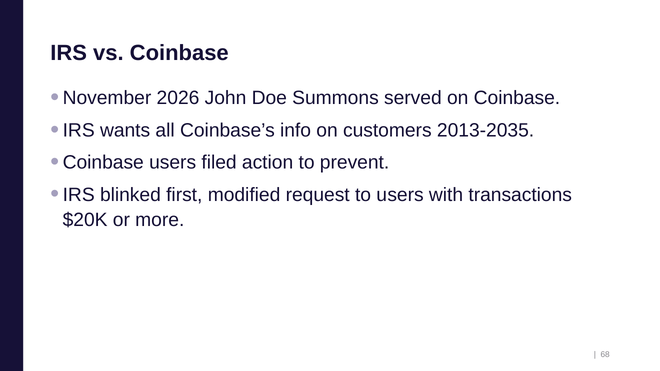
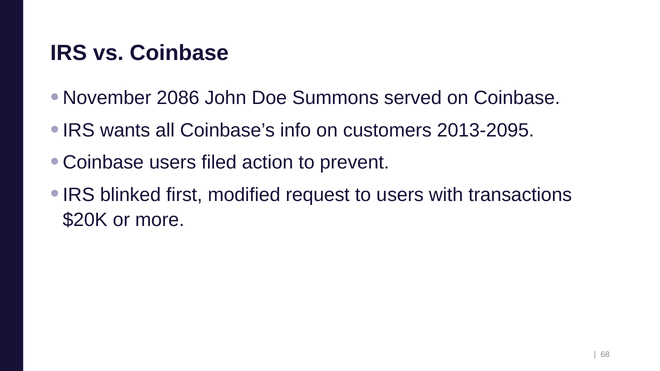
2026: 2026 -> 2086
2013-2035: 2013-2035 -> 2013-2095
